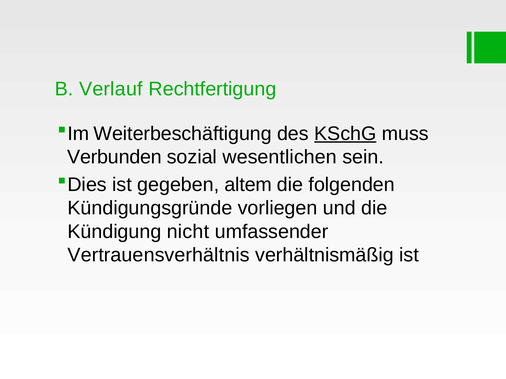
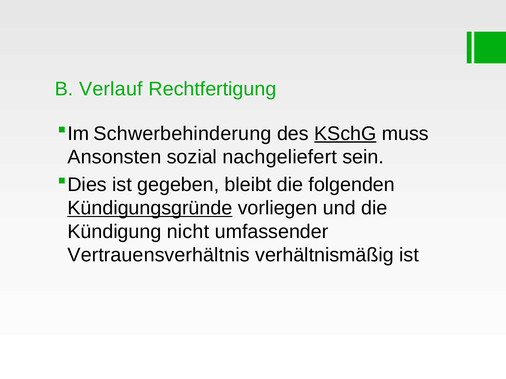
Weiterbeschäftigung: Weiterbeschäftigung -> Schwerbehinderung
Verbunden: Verbunden -> Ansonsten
wesentlichen: wesentlichen -> nachgeliefert
altem: altem -> bleibt
Kündigungsgründe underline: none -> present
